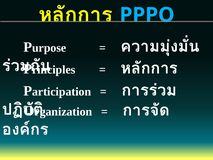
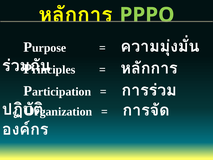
PPPO colour: light blue -> light green
